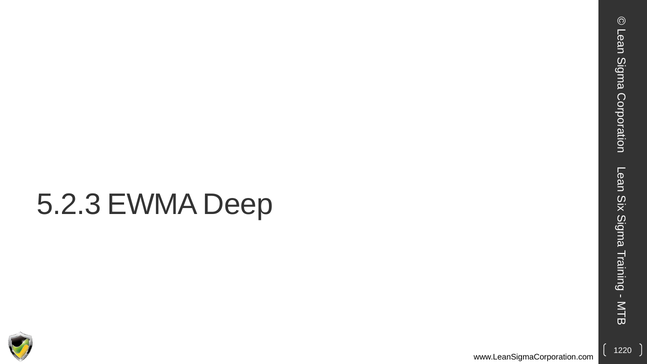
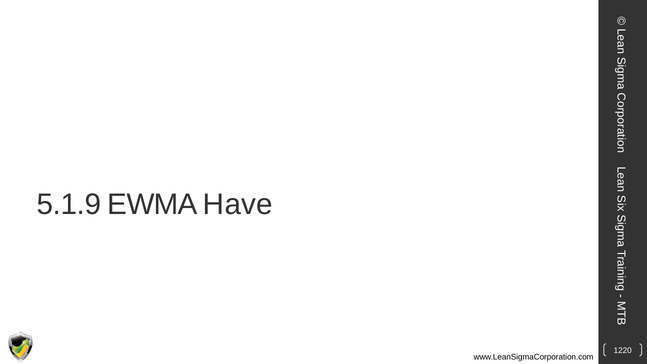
5.2.3: 5.2.3 -> 5.1.9
Deep: Deep -> Have
